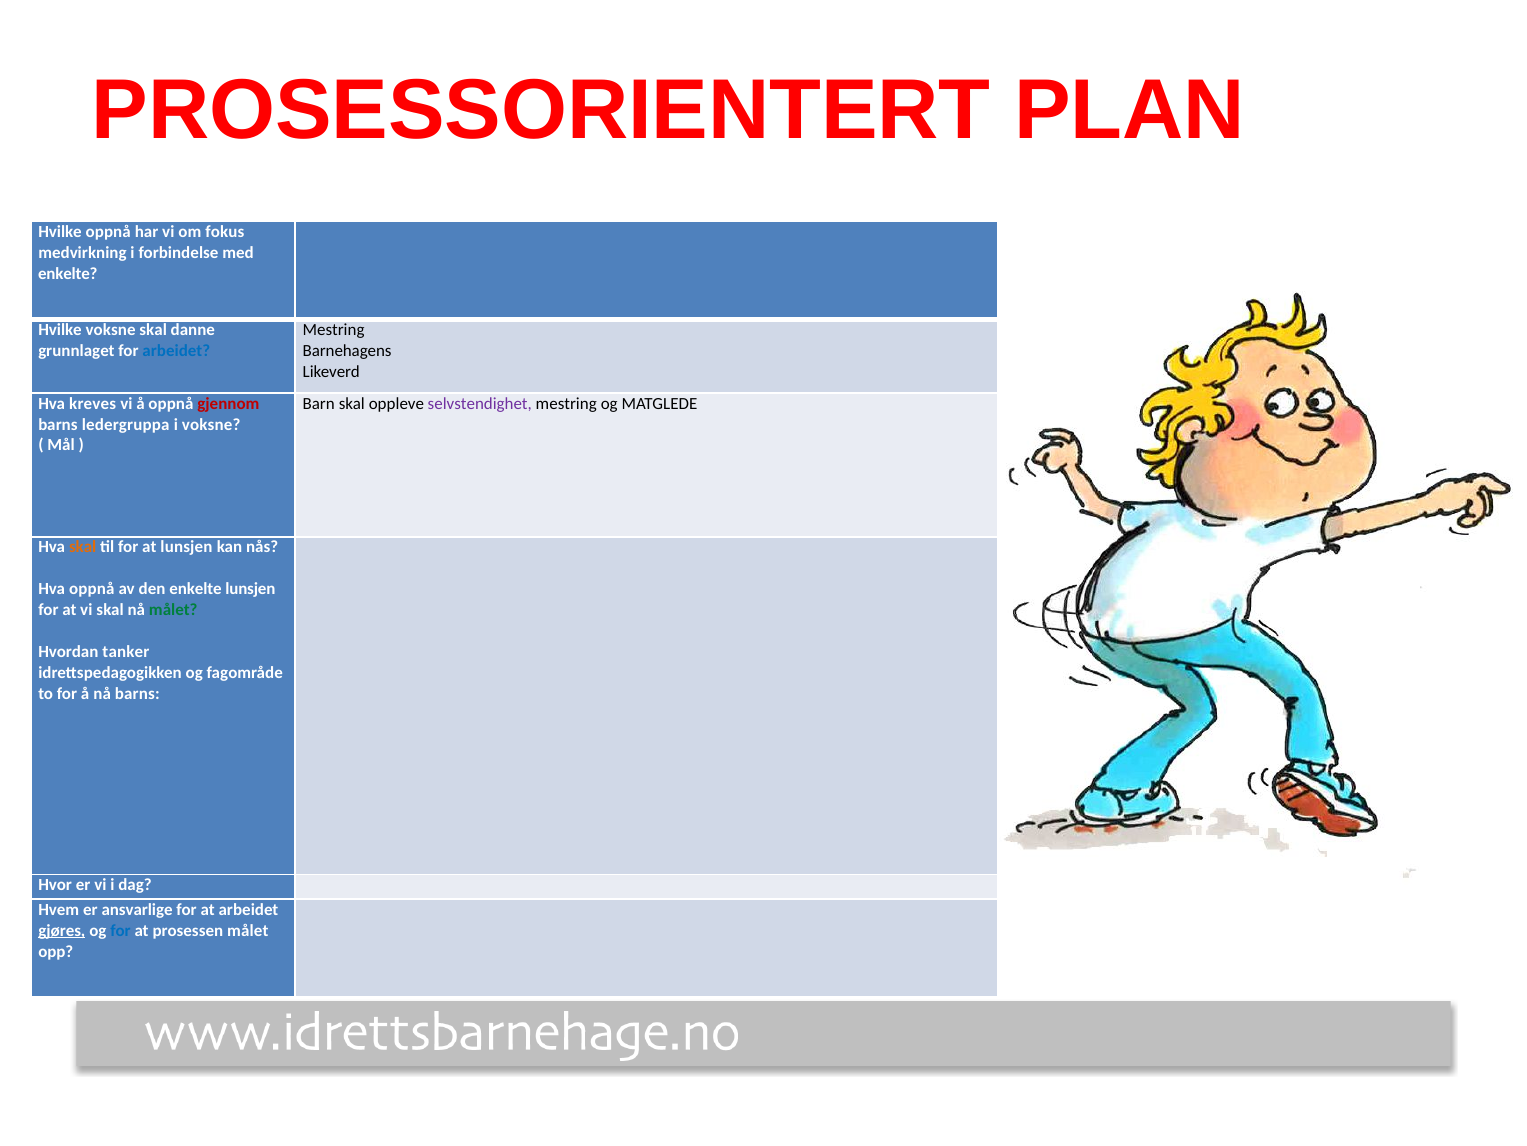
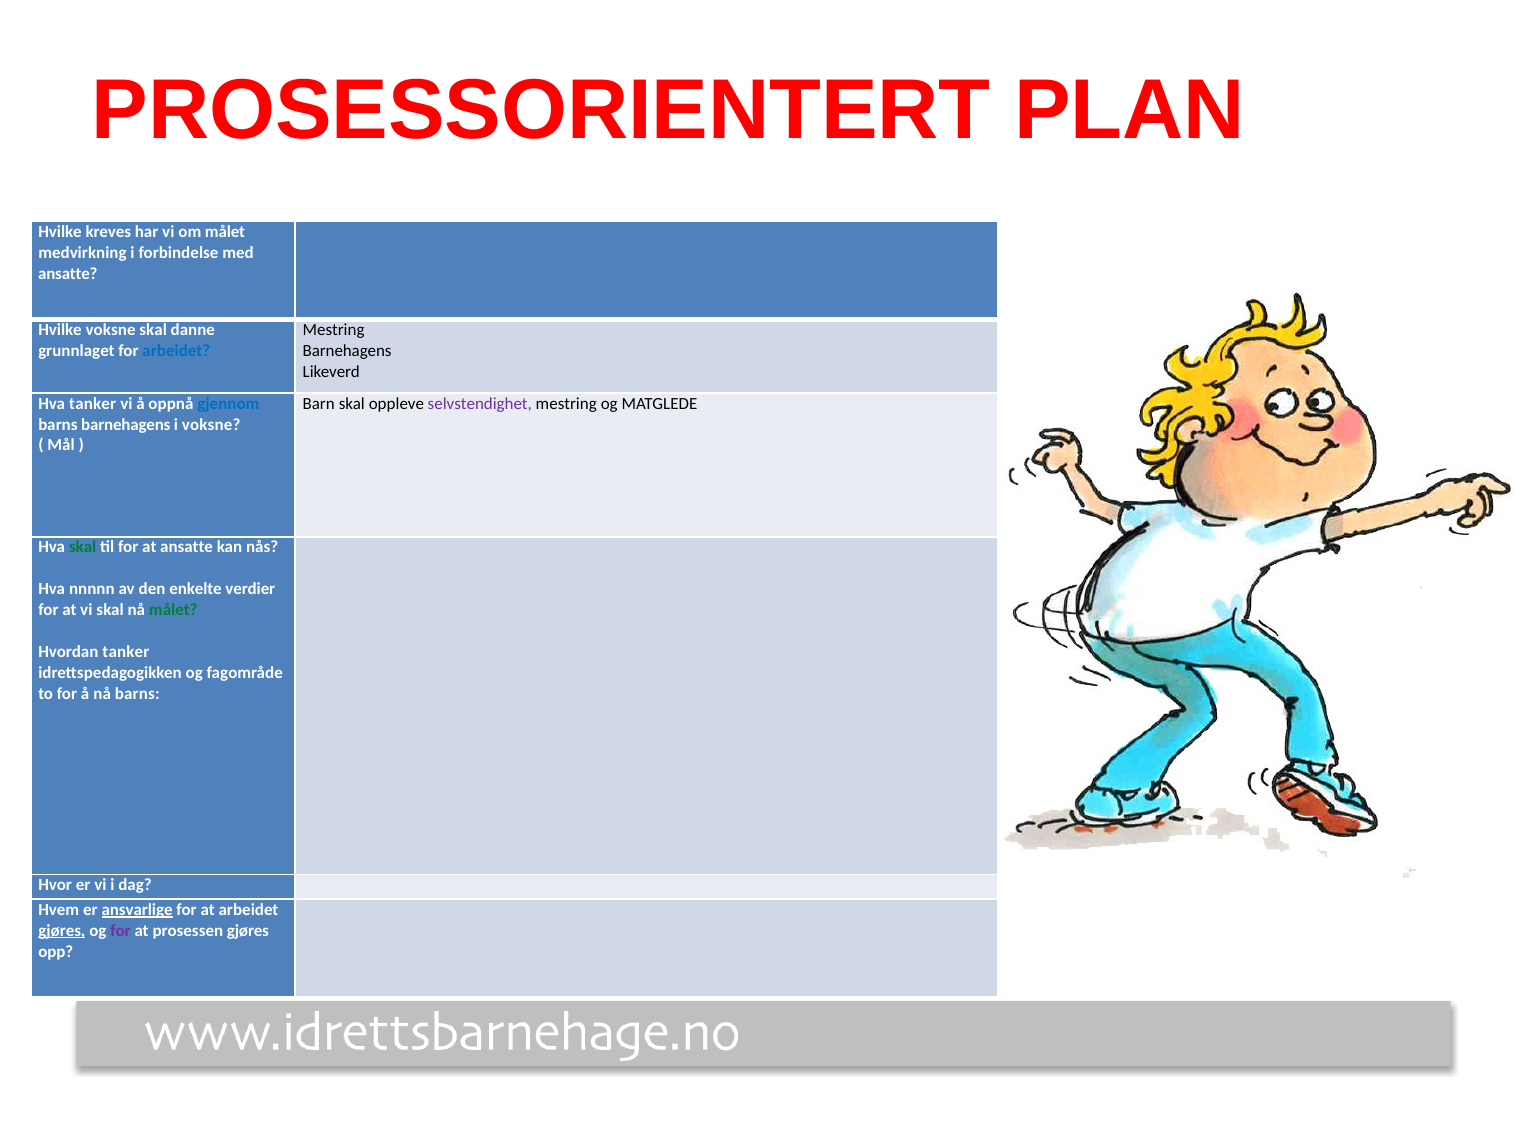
Hvilke oppnå: oppnå -> kreves
om fokus: fokus -> målet
enkelte at (68, 274): enkelte -> ansatte
Hva kreves: kreves -> tanker
gjennom colour: red -> blue
barns ledergruppa: ledergruppa -> barnehagens
skal at (83, 547) colour: orange -> green
at lunsjen: lunsjen -> ansatte
Hva oppnå: oppnå -> nnnnn
enkelte lunsjen: lunsjen -> verdier
ansvarlige underline: none -> present
for at (121, 930) colour: blue -> purple
prosessen målet: målet -> gjøres
